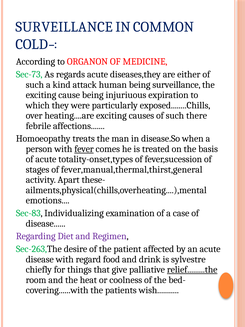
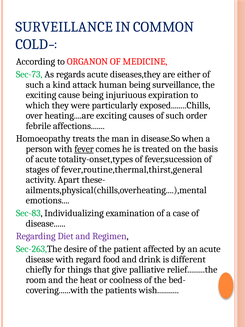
there: there -> order
fever,manual,thermal,thirst,general: fever,manual,thermal,thirst,general -> fever,routine,thermal,thirst,general
sylvestre: sylvestre -> different
relief.........the underline: present -> none
